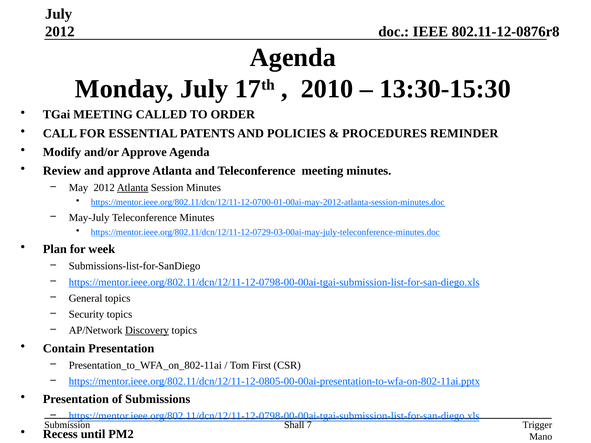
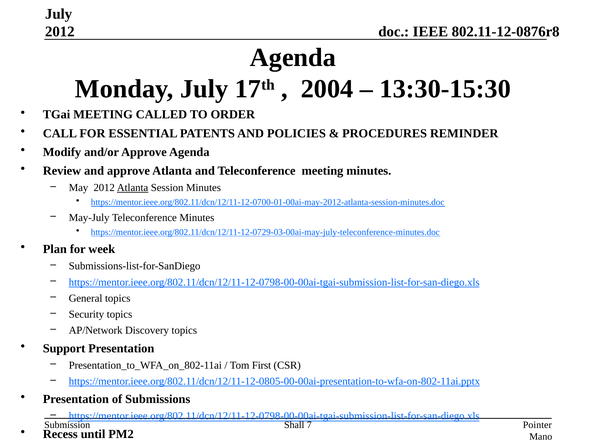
2010: 2010 -> 2004
Discovery underline: present -> none
Contain: Contain -> Support
Trigger: Trigger -> Pointer
